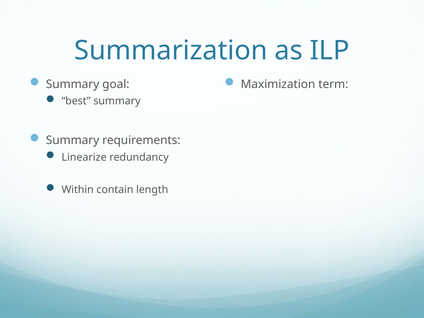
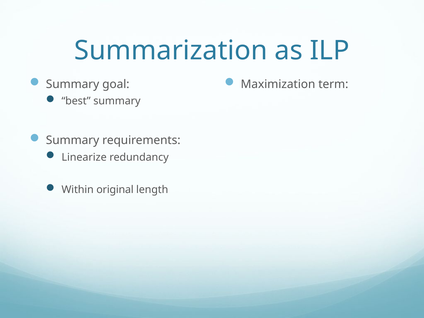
contain: contain -> original
